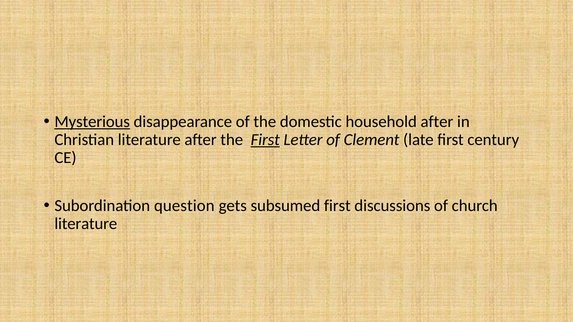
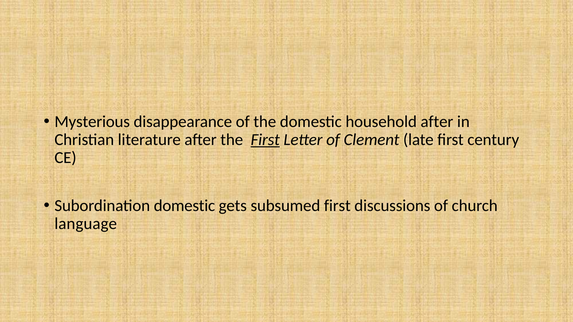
Mysterious underline: present -> none
Subordination question: question -> domestic
literature at (86, 224): literature -> language
